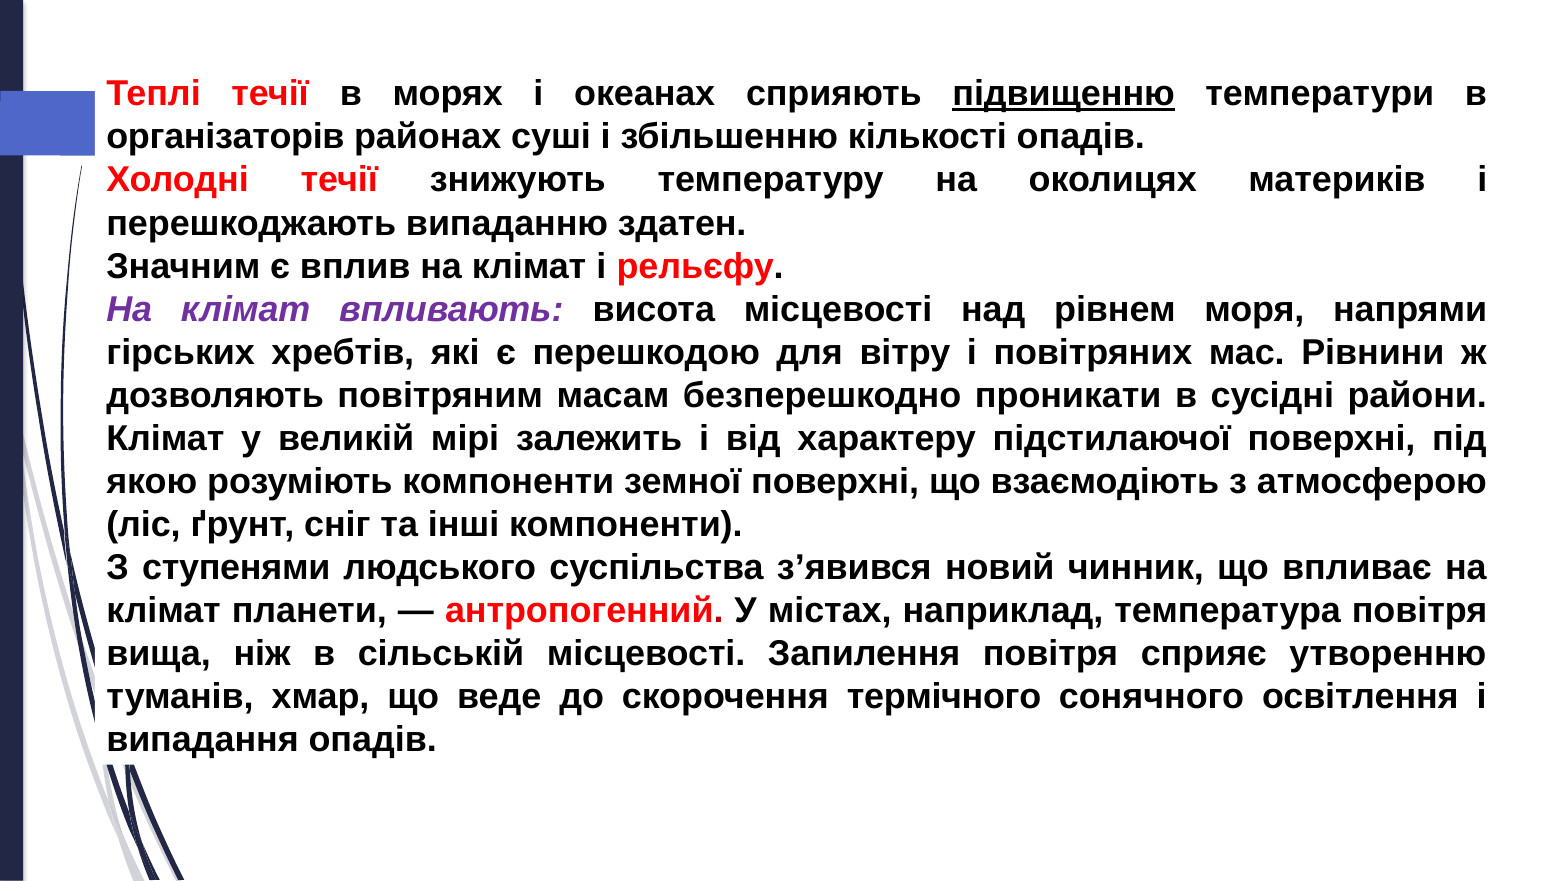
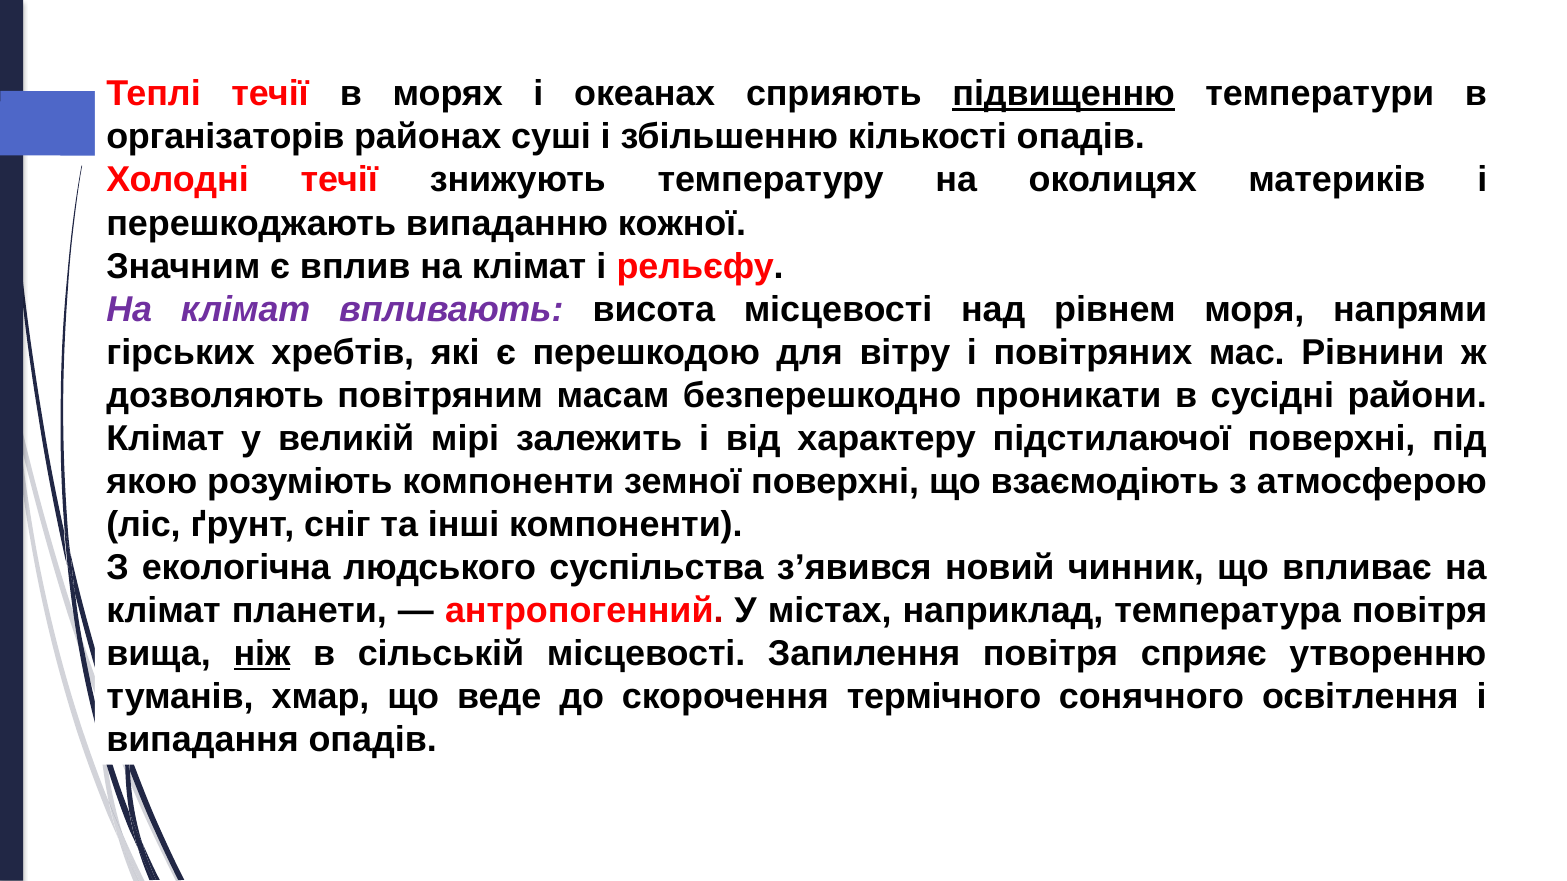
здатен: здатен -> кожної
ступенями: ступенями -> екологічна
ніж underline: none -> present
